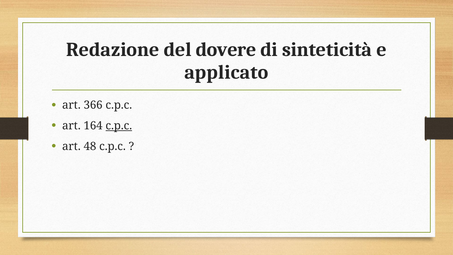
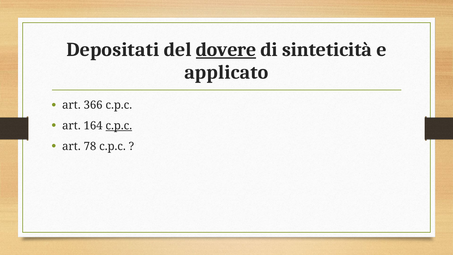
Redazione: Redazione -> Depositati
dovere underline: none -> present
48: 48 -> 78
